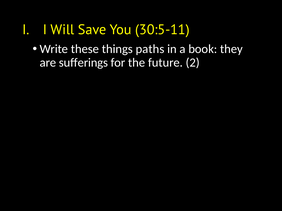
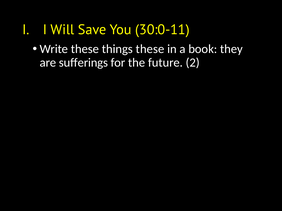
30:5-11: 30:5-11 -> 30:0-11
things paths: paths -> these
